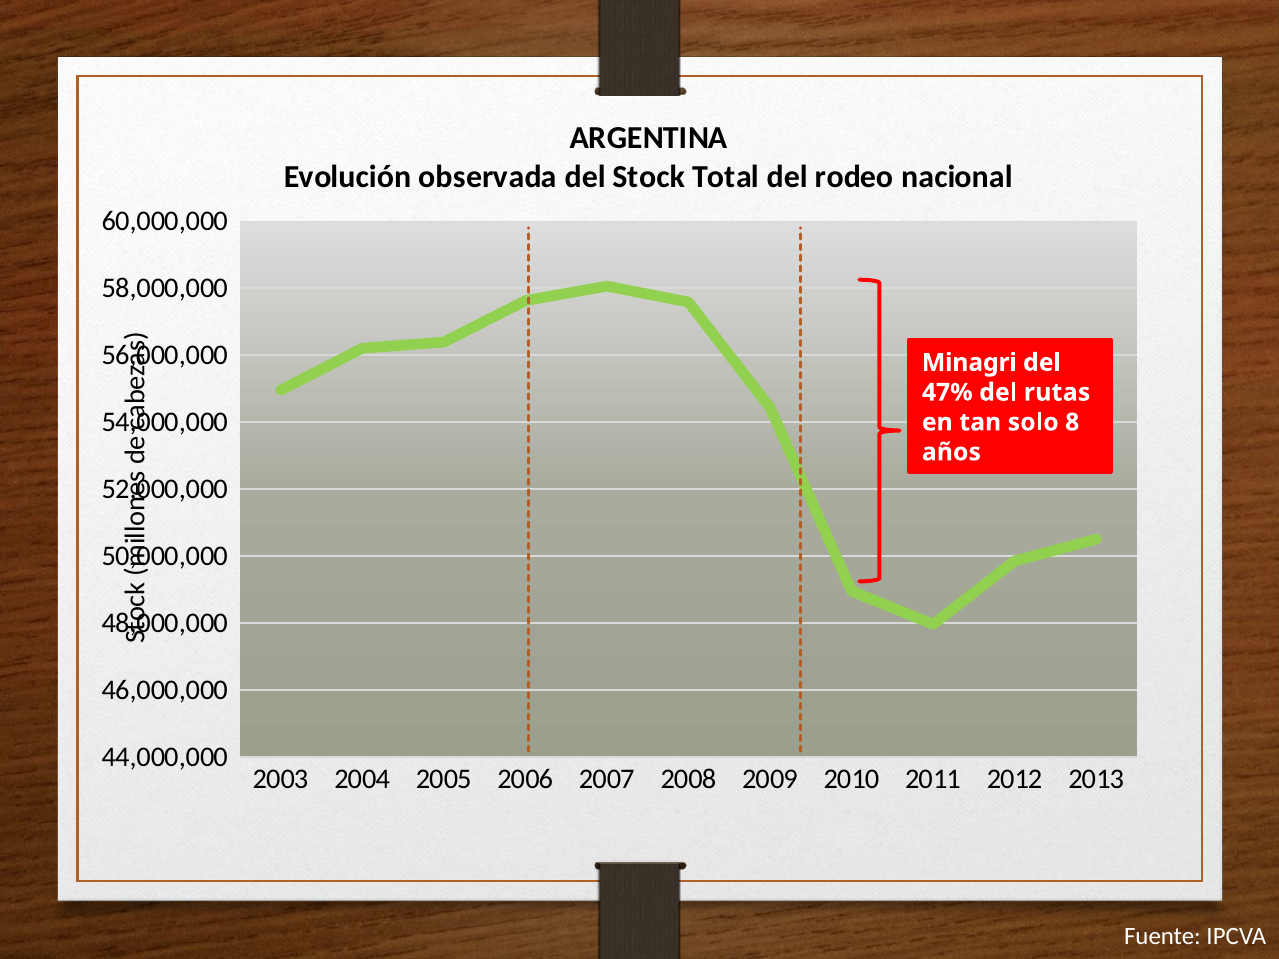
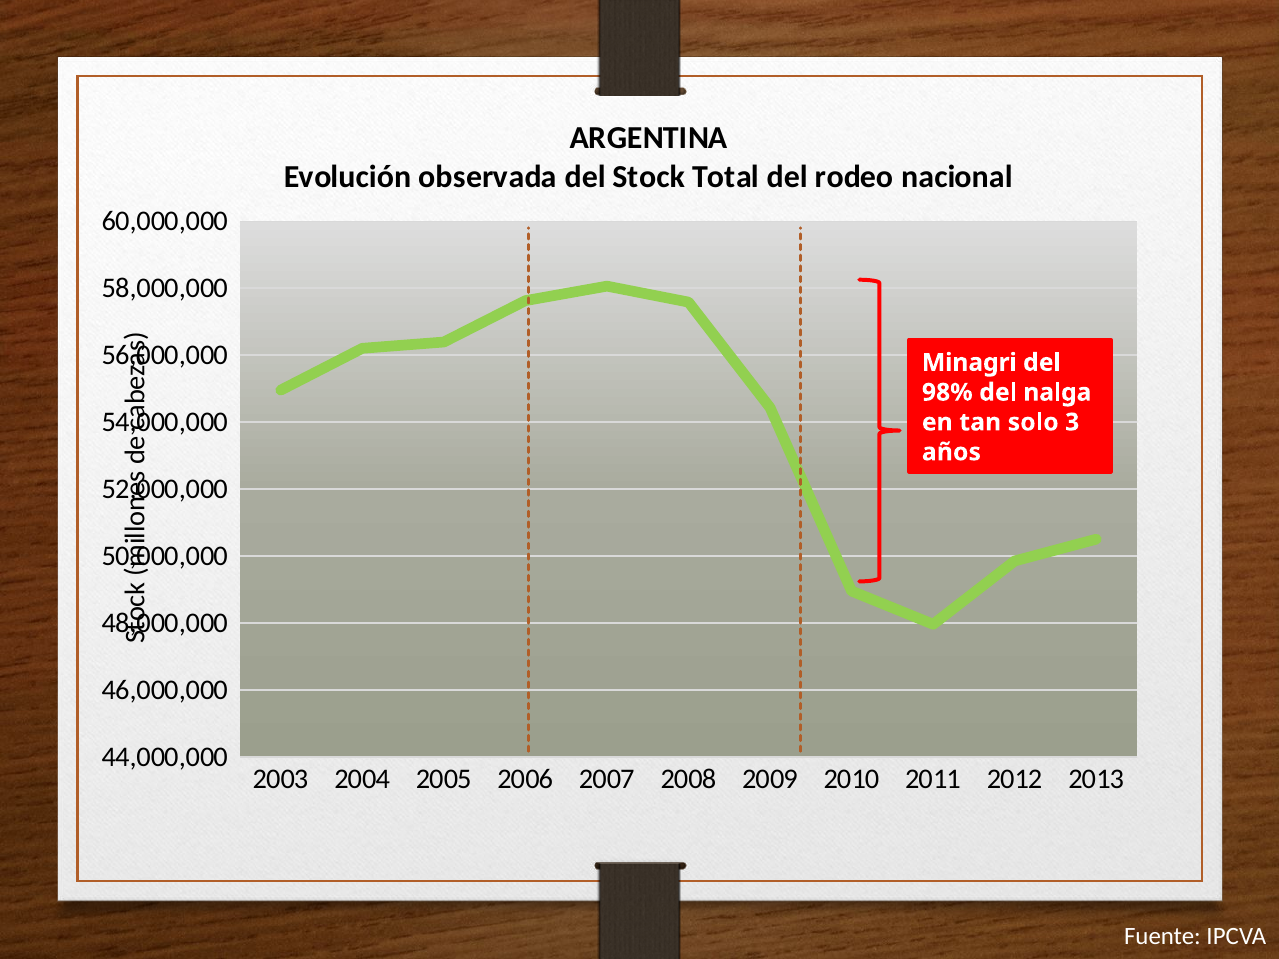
47%: 47% -> 98%
rutas: rutas -> nalga
8: 8 -> 3
